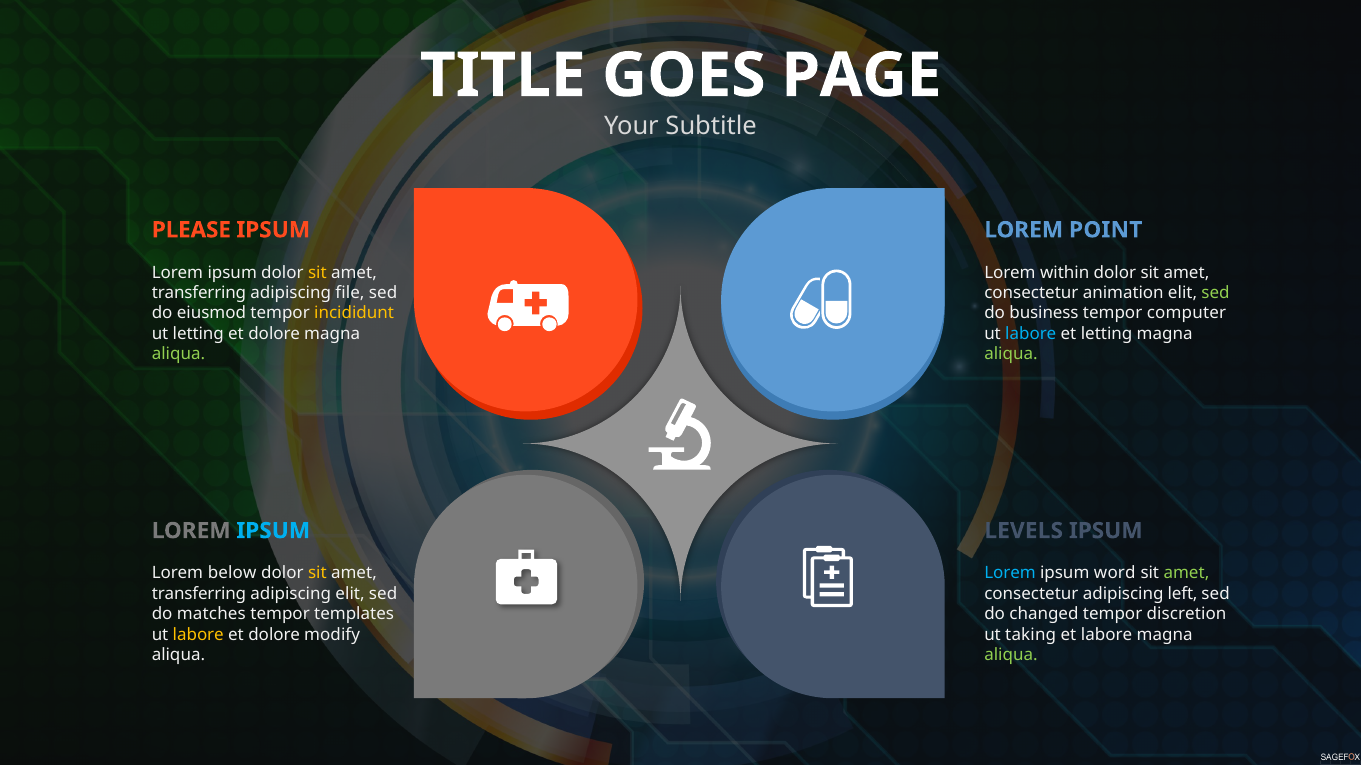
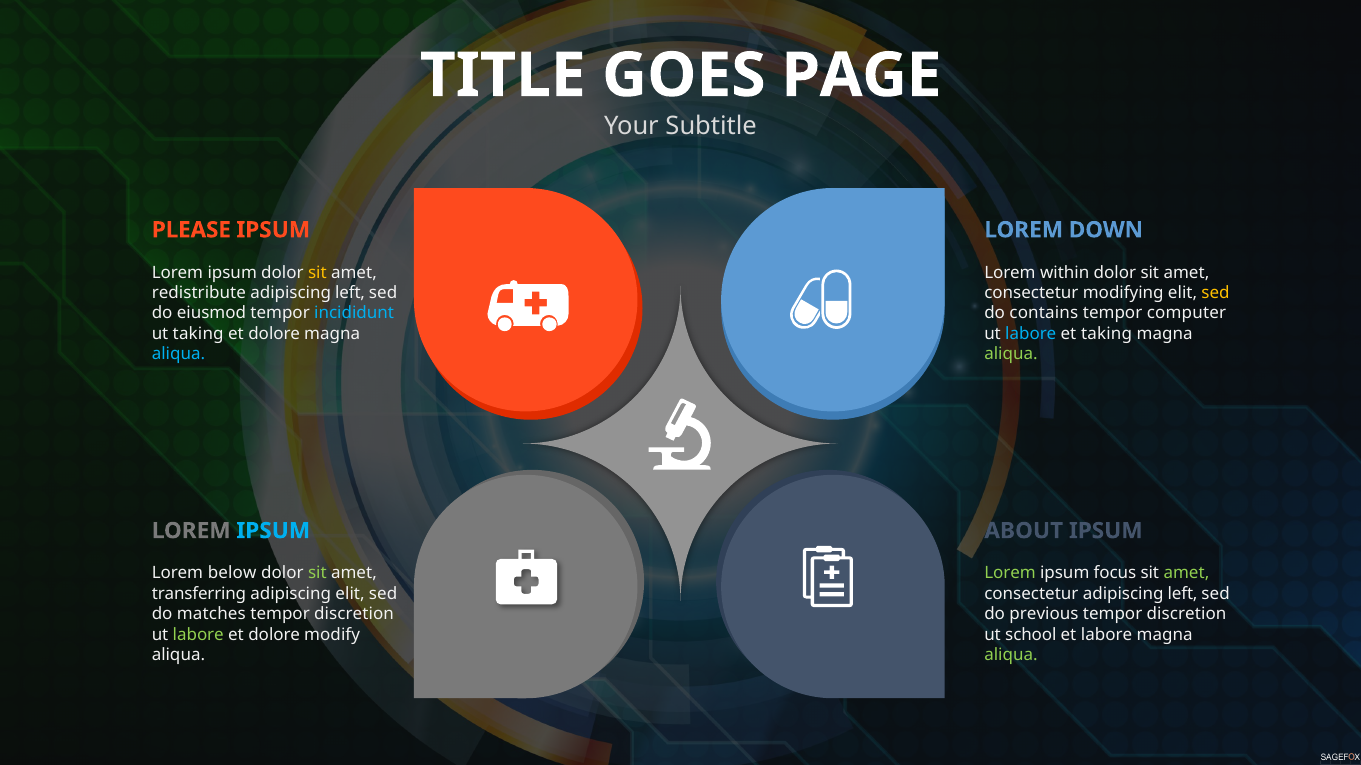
POINT: POINT -> DOWN
transferring at (199, 293): transferring -> redistribute
file at (350, 293): file -> left
animation: animation -> modifying
sed at (1216, 293) colour: light green -> yellow
incididunt colour: yellow -> light blue
business: business -> contains
ut letting: letting -> taking
et letting: letting -> taking
aliqua at (178, 354) colour: light green -> light blue
LEVELS: LEVELS -> ABOUT
sit at (317, 574) colour: yellow -> light green
Lorem at (1010, 574) colour: light blue -> light green
word: word -> focus
templates at (354, 615): templates -> discretion
changed: changed -> previous
labore at (198, 635) colour: yellow -> light green
taking: taking -> school
